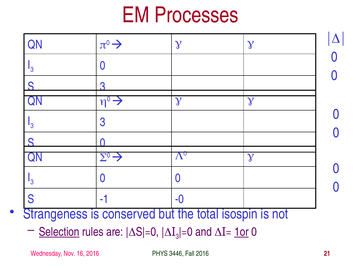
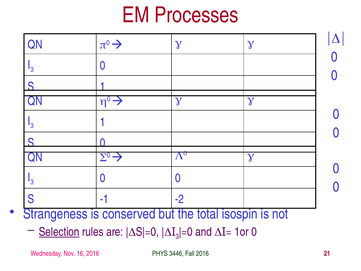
S 3: 3 -> 1
3 at (103, 122): 3 -> 1
-0: -0 -> -2
1or underline: present -> none
